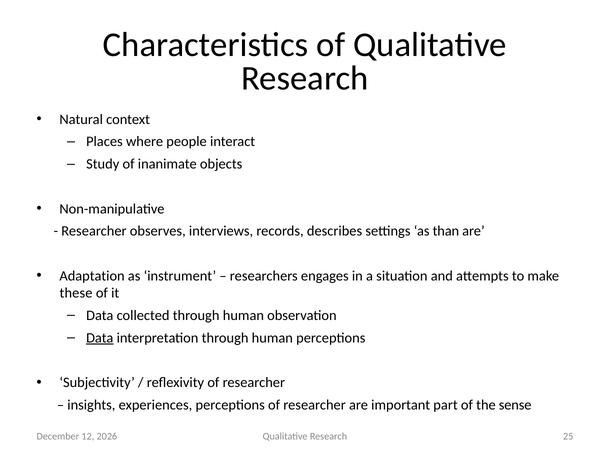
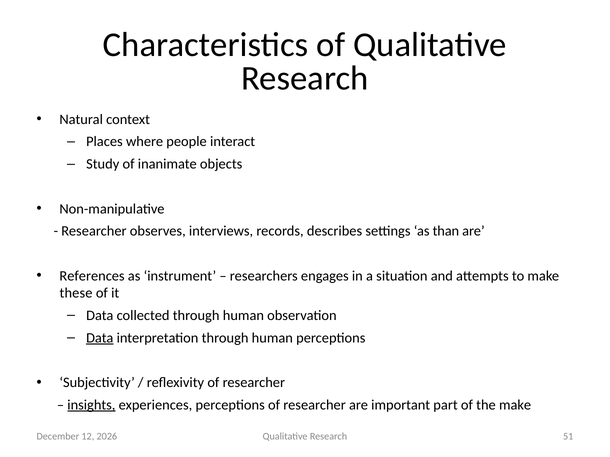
Adaptation: Adaptation -> References
insights underline: none -> present
the sense: sense -> make
25: 25 -> 51
